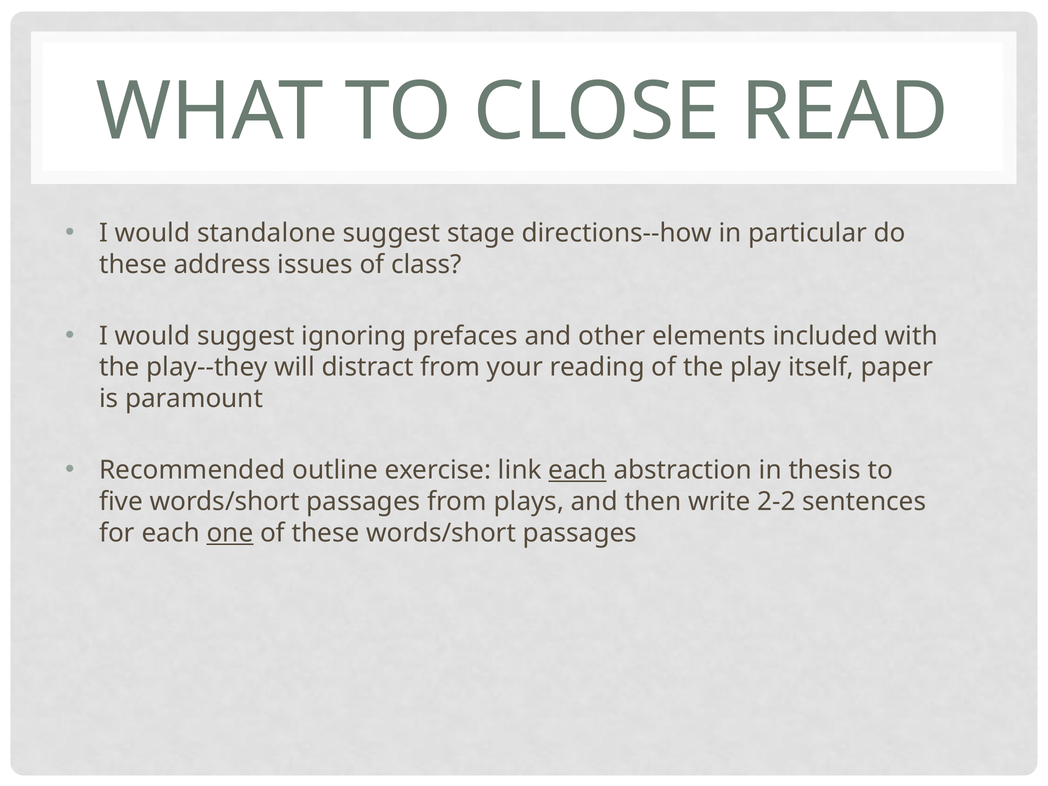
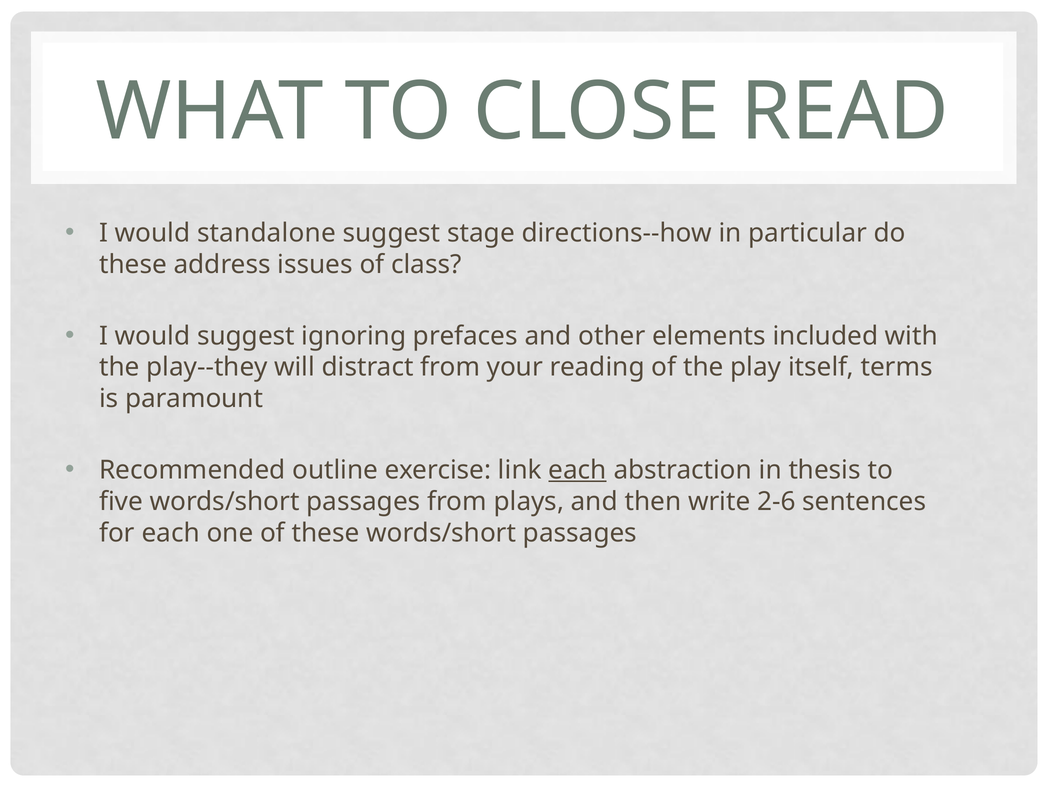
paper: paper -> terms
2-2: 2-2 -> 2-6
one underline: present -> none
